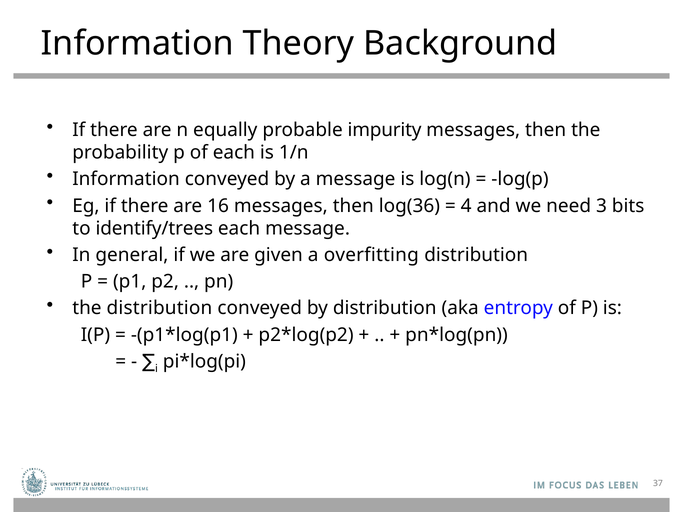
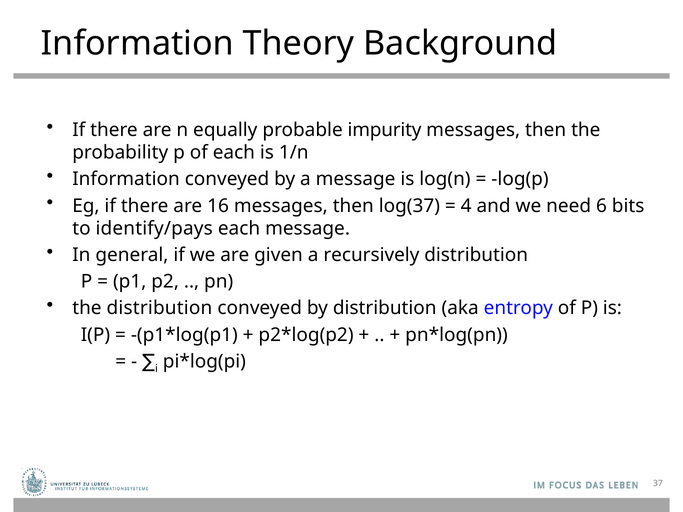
log(36: log(36 -> log(37
3: 3 -> 6
identify/trees: identify/trees -> identify/pays
overfitting: overfitting -> recursively
